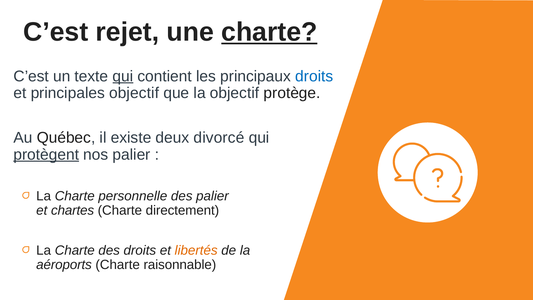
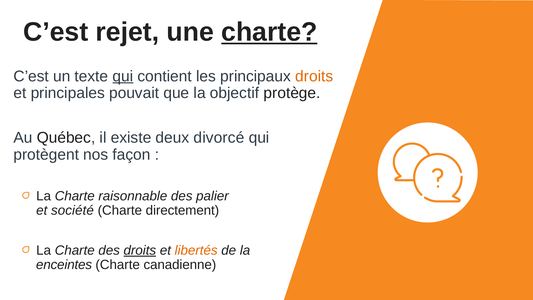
droits at (314, 76) colour: blue -> orange
principales objectif: objectif -> pouvait
protègent underline: present -> none
nos palier: palier -> façon
personnelle: personnelle -> raisonnable
chartes: chartes -> société
droits at (140, 250) underline: none -> present
aéroports: aéroports -> enceintes
raisonnable: raisonnable -> canadienne
